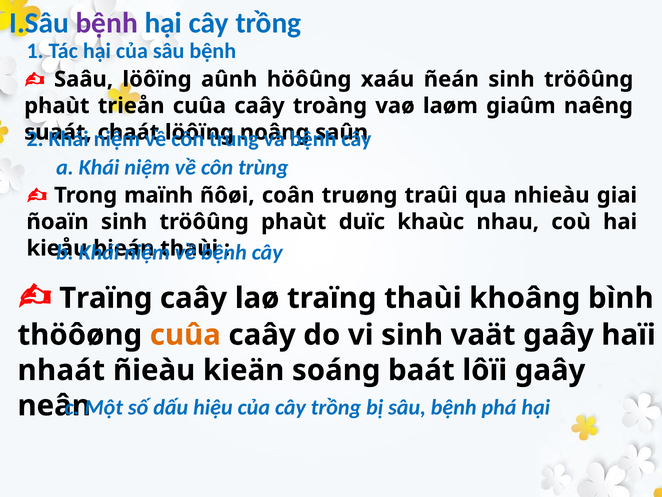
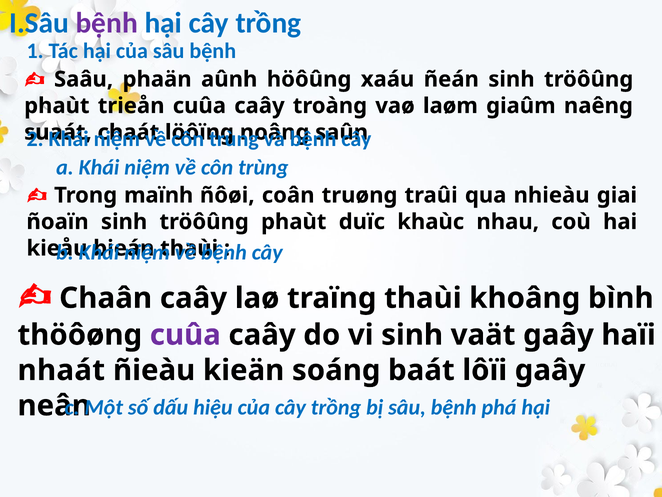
Saâu löôïng: löôïng -> phaän
Traïng at (106, 298): Traïng -> Chaân
cuûa at (185, 335) colour: orange -> purple
